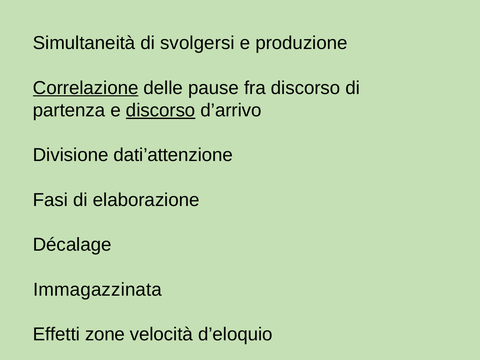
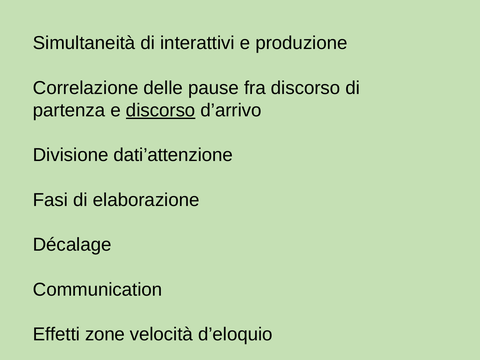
svolgersi: svolgersi -> interattivi
Correlazione underline: present -> none
Immagazzinata: Immagazzinata -> Communication
